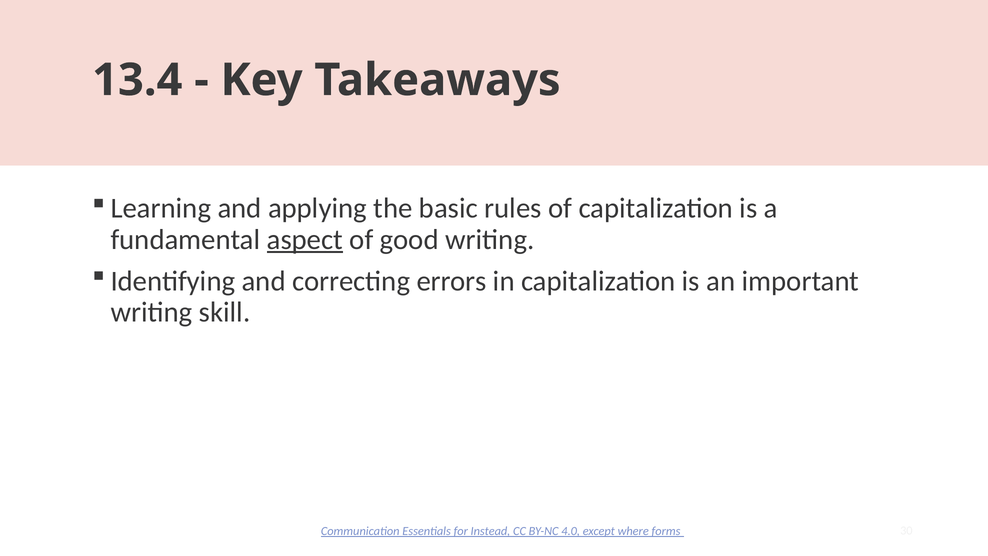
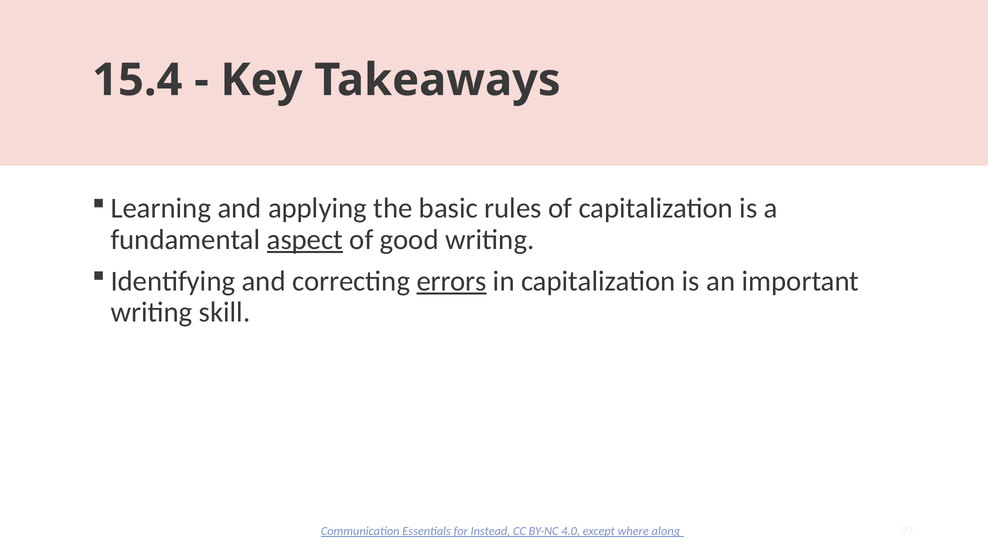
13.4: 13.4 -> 15.4
errors underline: none -> present
forms: forms -> along
